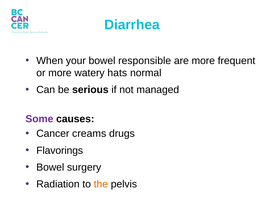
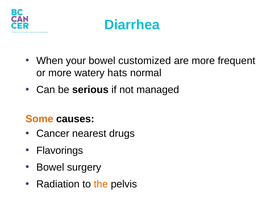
responsible: responsible -> customized
Some colour: purple -> orange
creams: creams -> nearest
